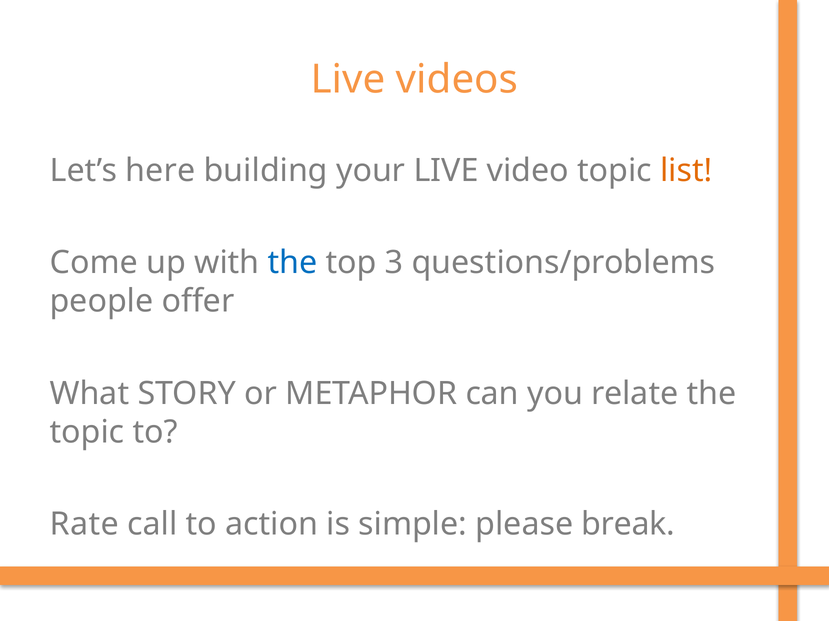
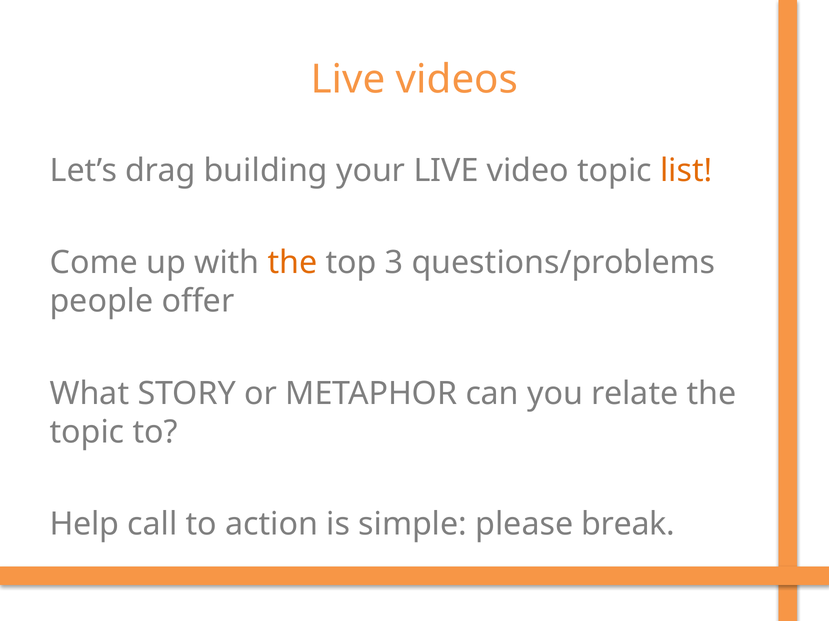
here: here -> drag
the at (292, 263) colour: blue -> orange
Rate: Rate -> Help
